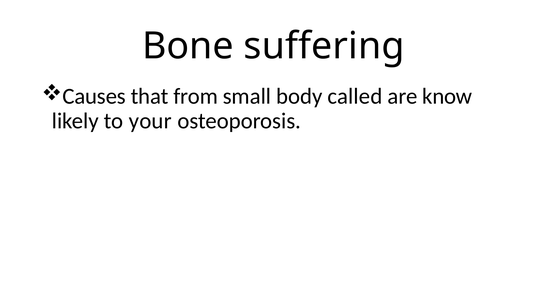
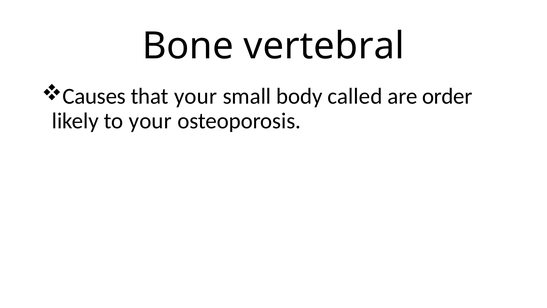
suffering: suffering -> vertebral
that from: from -> your
know: know -> order
